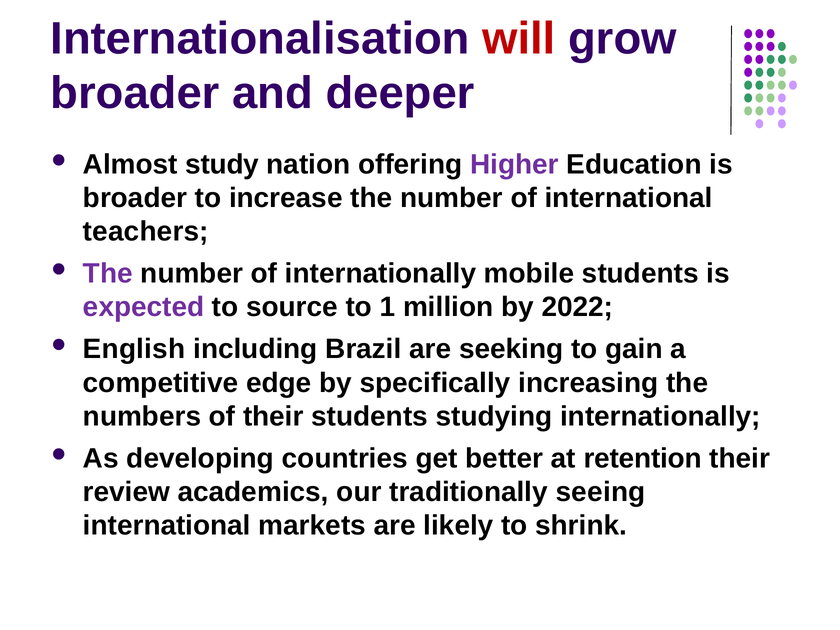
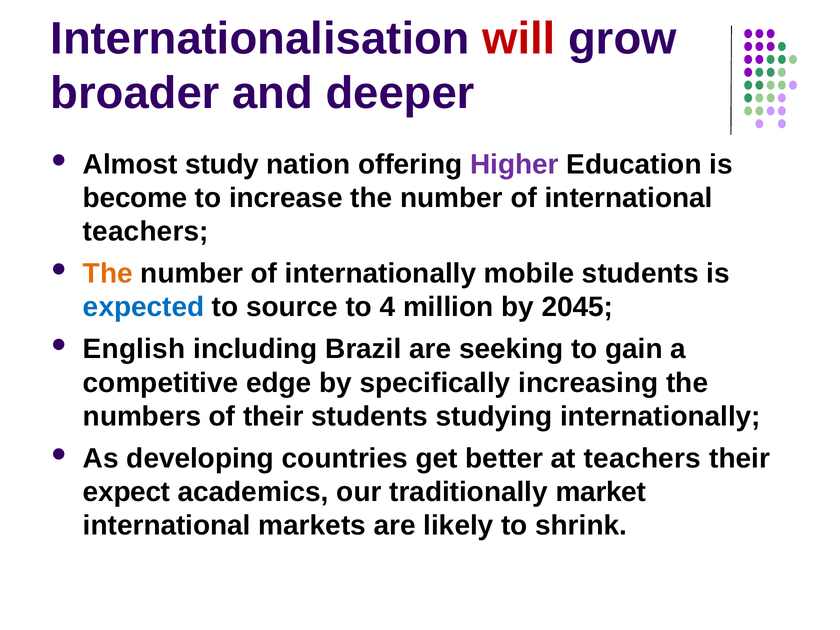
broader at (135, 198): broader -> become
The at (108, 274) colour: purple -> orange
expected colour: purple -> blue
1: 1 -> 4
2022: 2022 -> 2045
at retention: retention -> teachers
review: review -> expect
seeing: seeing -> market
